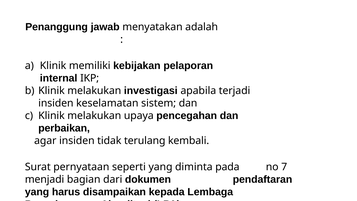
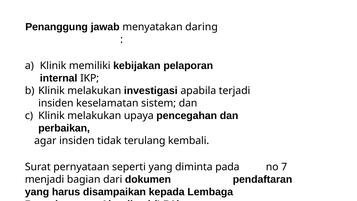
adalah: adalah -> daring
